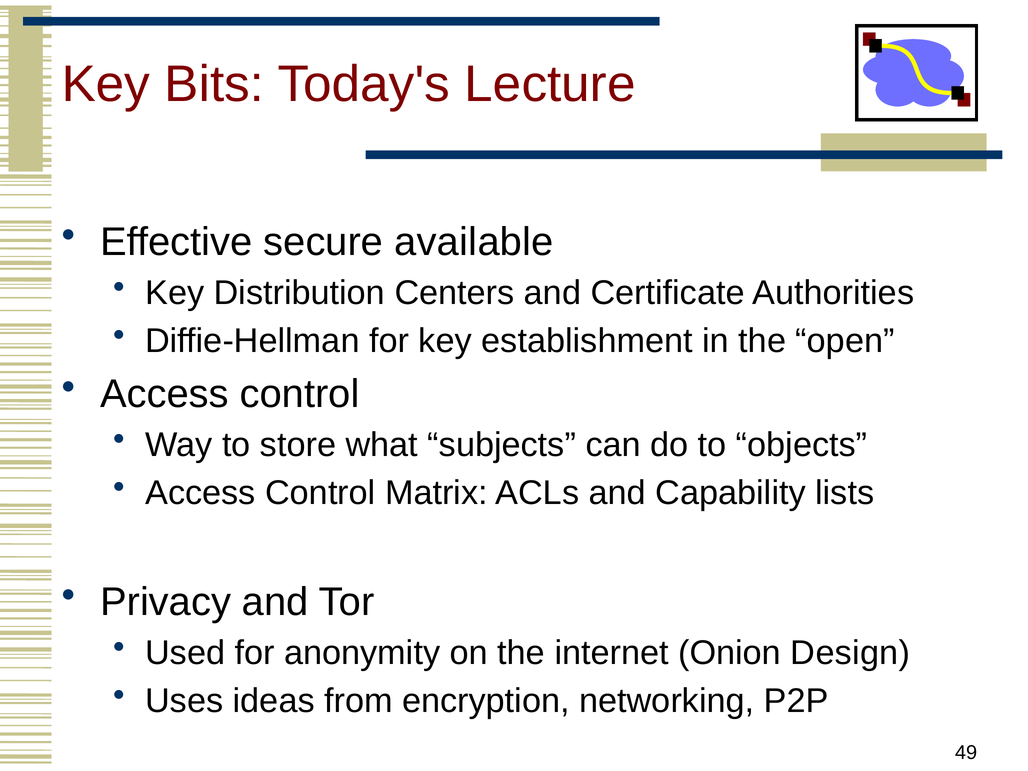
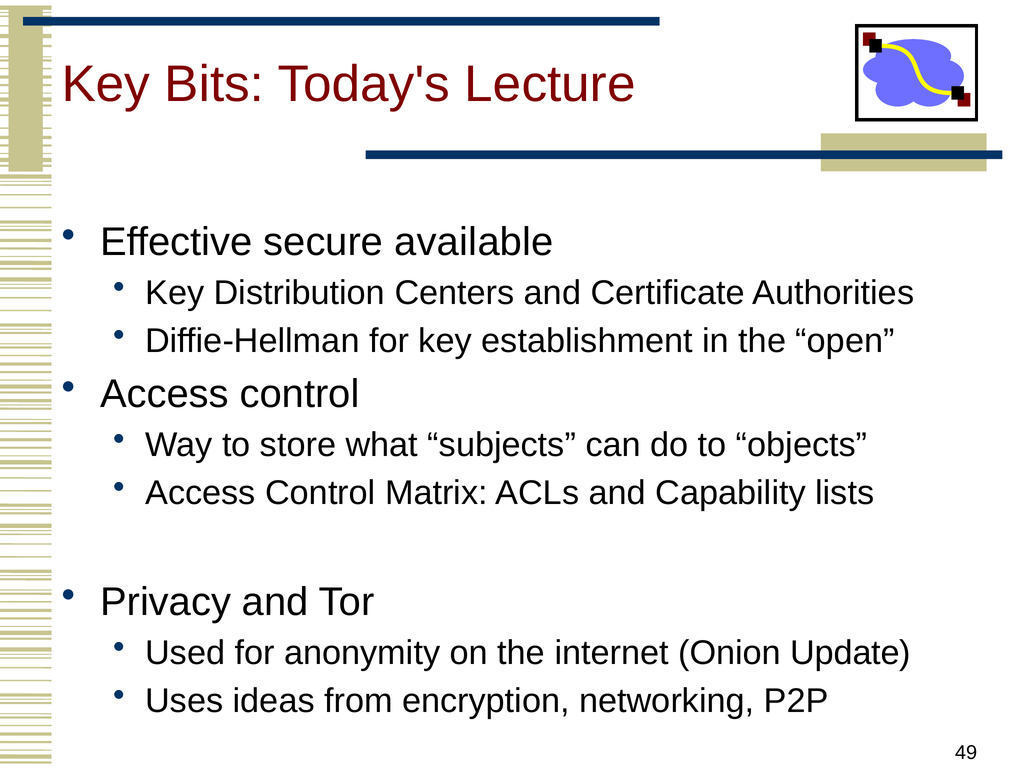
Design: Design -> Update
